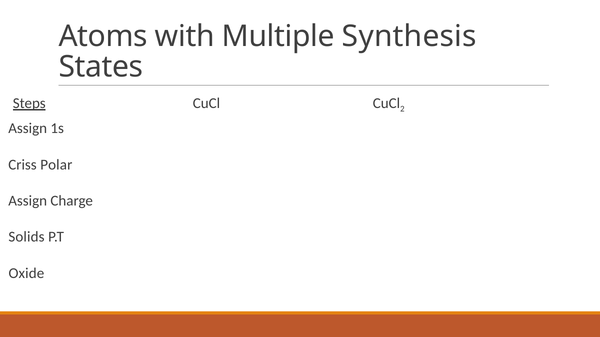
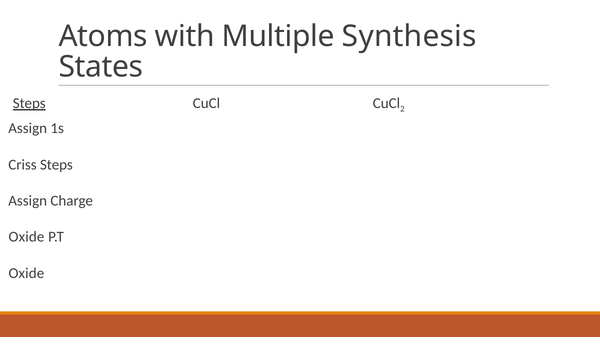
Criss Polar: Polar -> Steps
Solids at (26, 237): Solids -> Oxide
